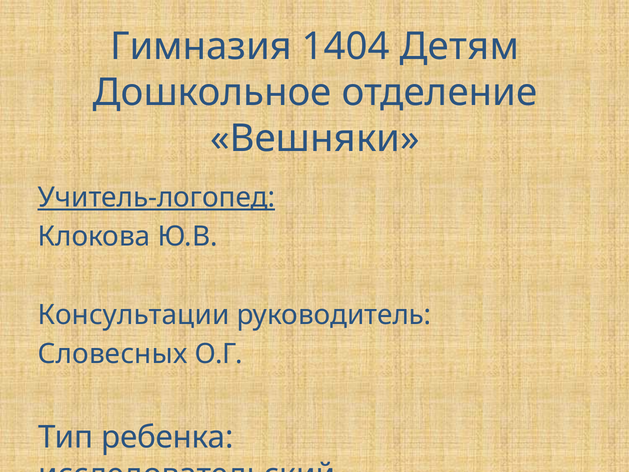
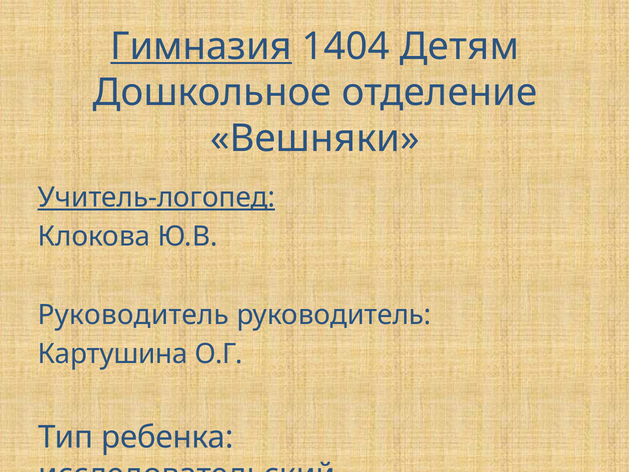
Гимназия underline: none -> present
Консультации at (134, 315): Консультации -> Руководитель
Словесных: Словесных -> Картушина
